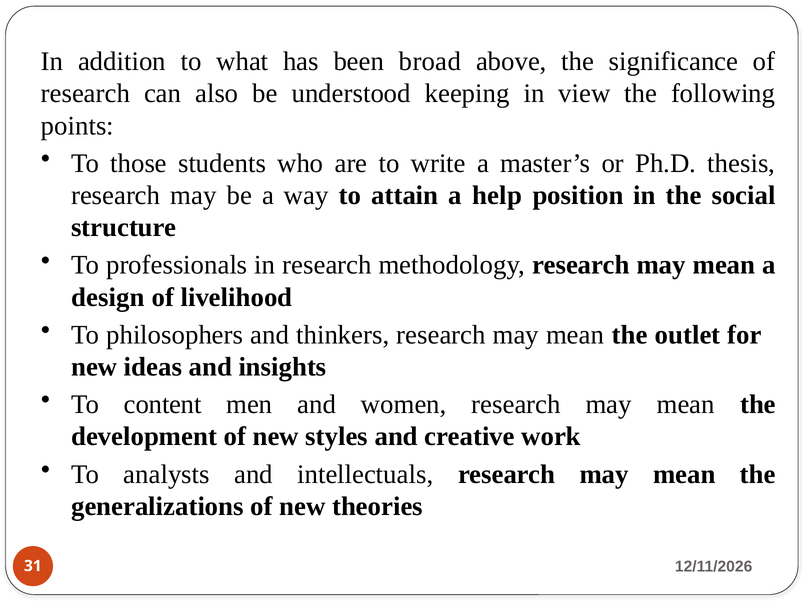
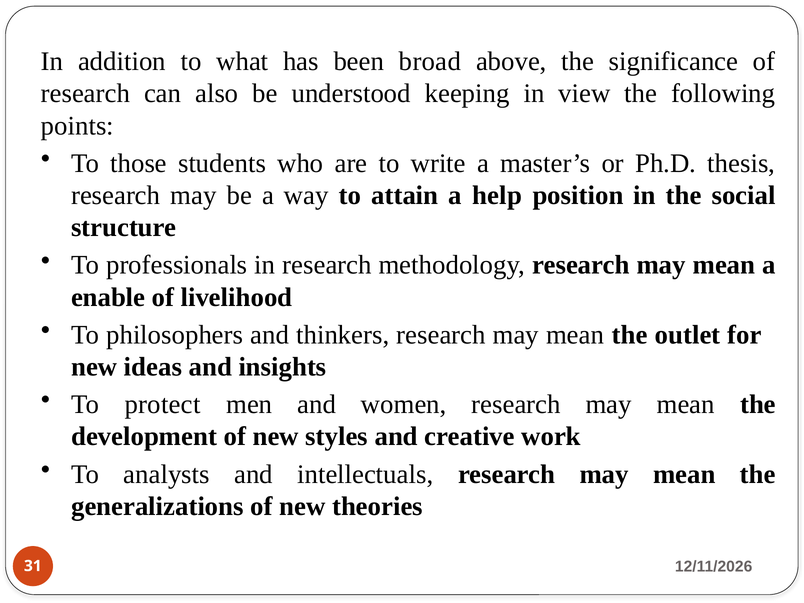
design: design -> enable
content: content -> protect
